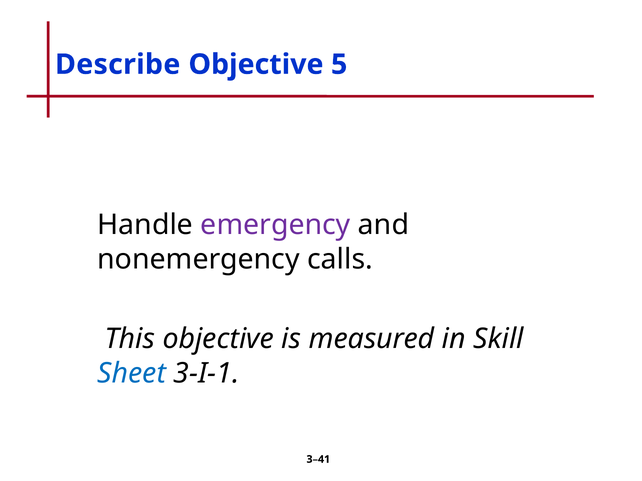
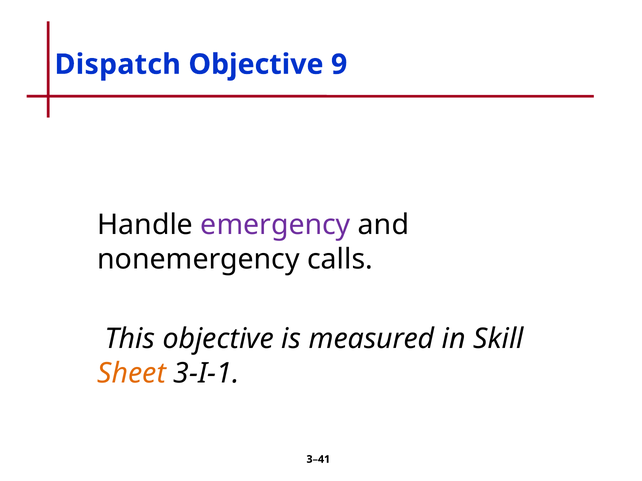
Describe: Describe -> Dispatch
5: 5 -> 9
Sheet colour: blue -> orange
